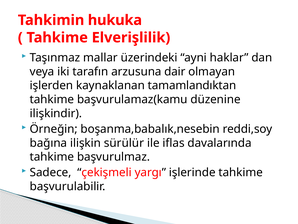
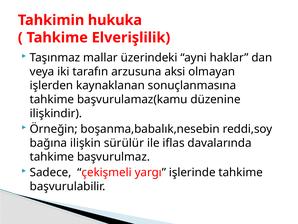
dair: dair -> aksi
tamamlandıktan: tamamlandıktan -> sonuçlanmasına
